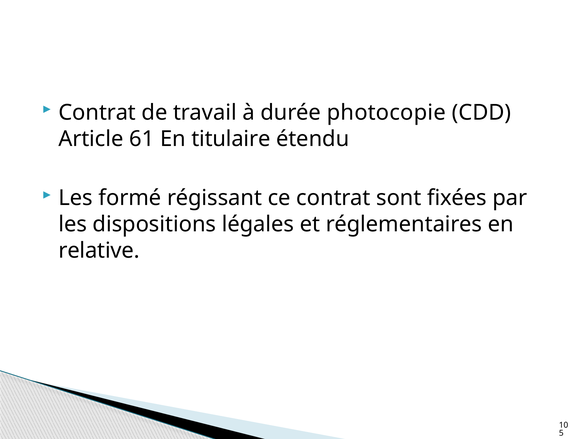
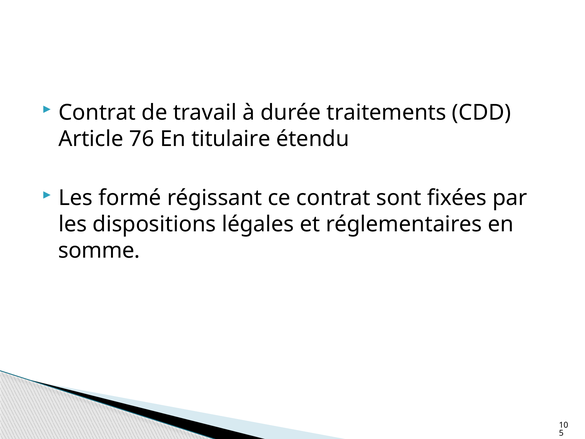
photocopie: photocopie -> traitements
61: 61 -> 76
relative: relative -> somme
